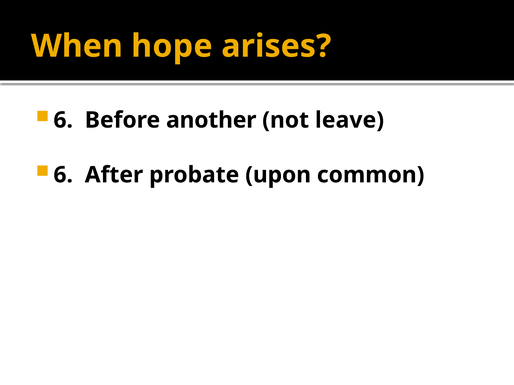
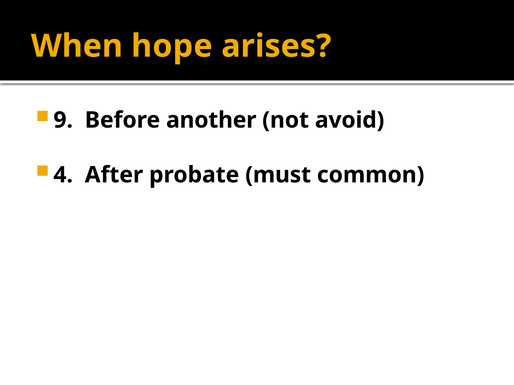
6 at (63, 120): 6 -> 9
leave: leave -> avoid
6 at (63, 175): 6 -> 4
upon: upon -> must
